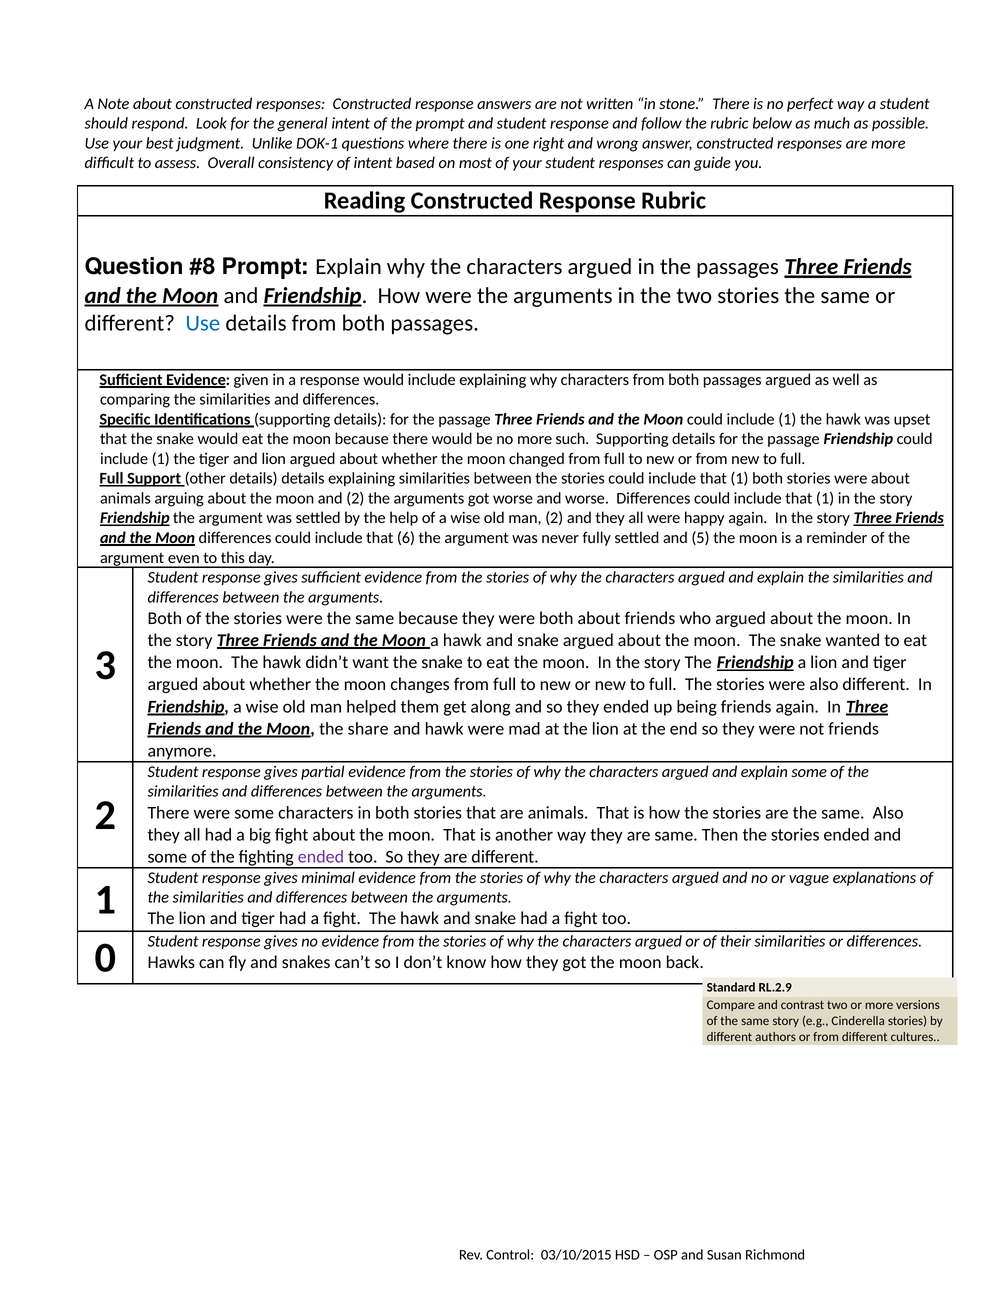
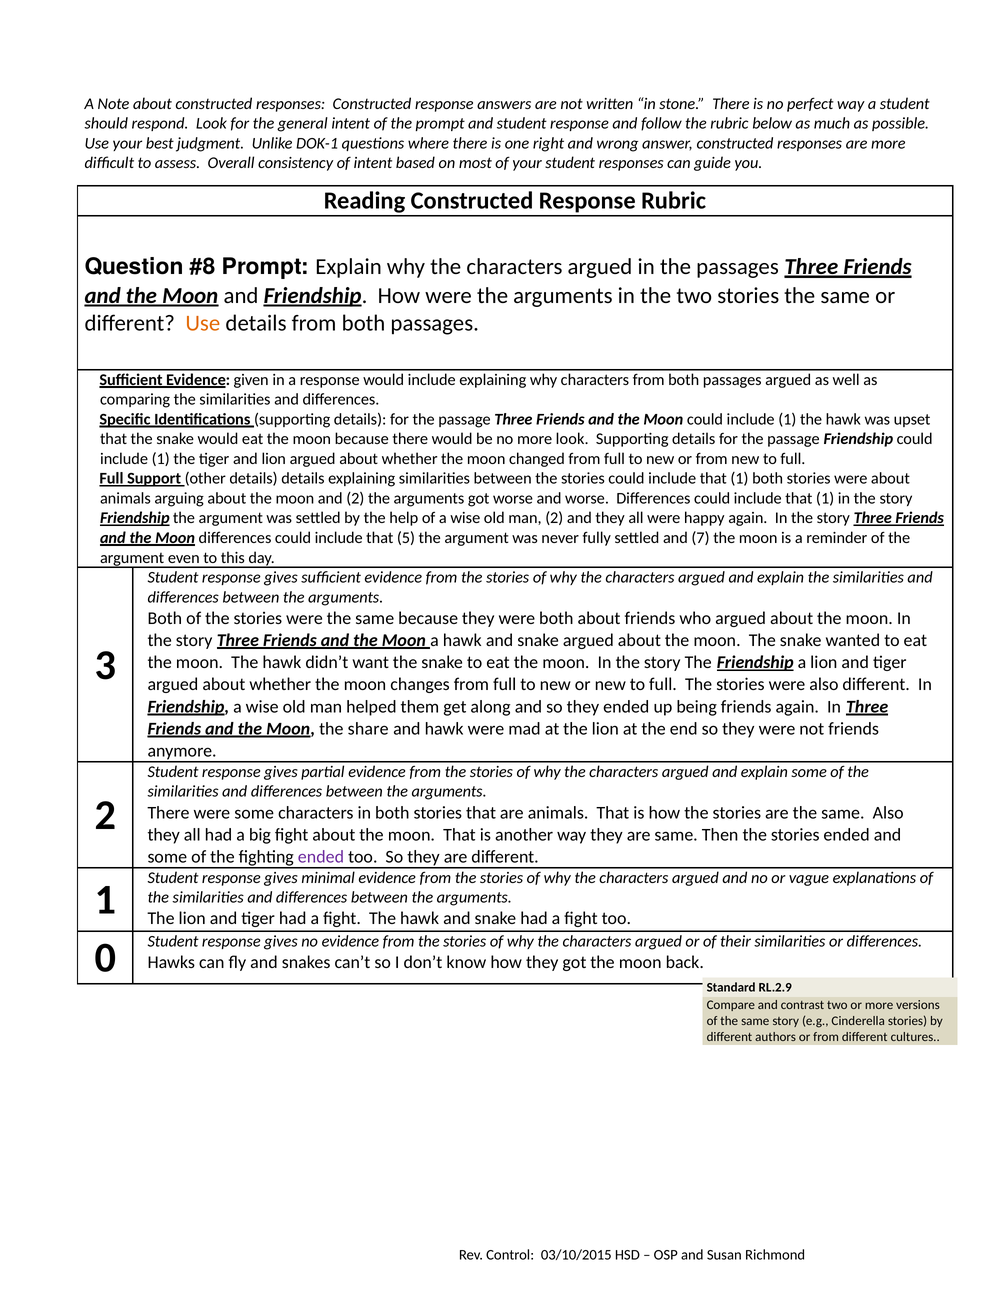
Use at (203, 323) colour: blue -> orange
more such: such -> look
6: 6 -> 5
5: 5 -> 7
